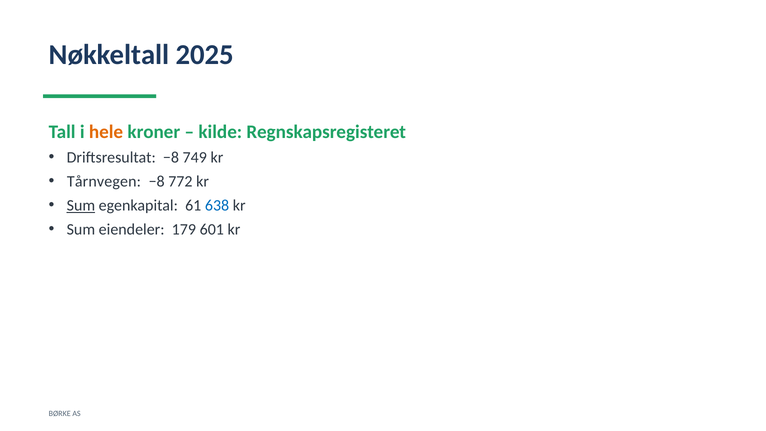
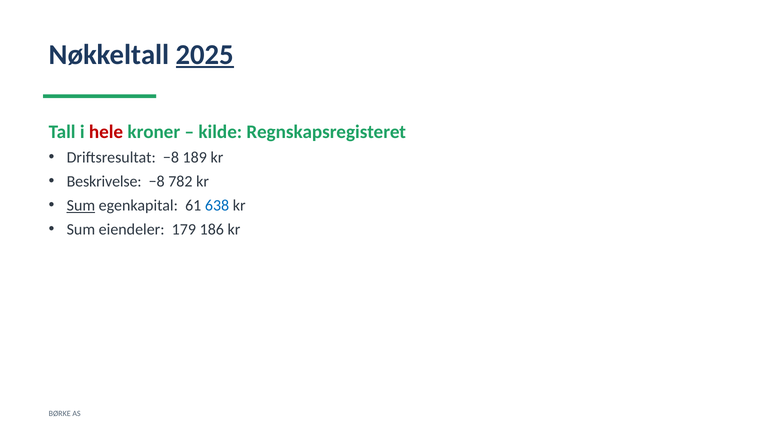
2025 underline: none -> present
hele colour: orange -> red
749: 749 -> 189
Tårnvegen: Tårnvegen -> Beskrivelse
772: 772 -> 782
601: 601 -> 186
